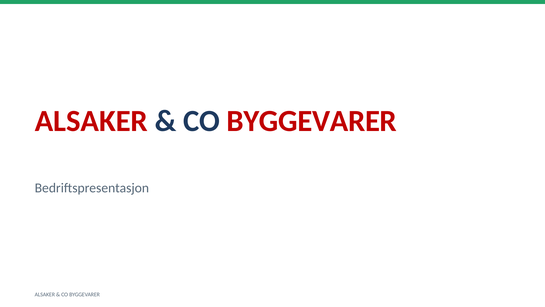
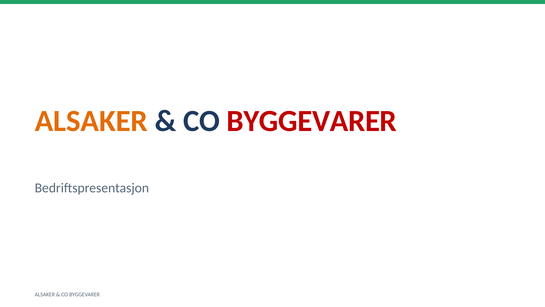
ALSAKER at (91, 121) colour: red -> orange
